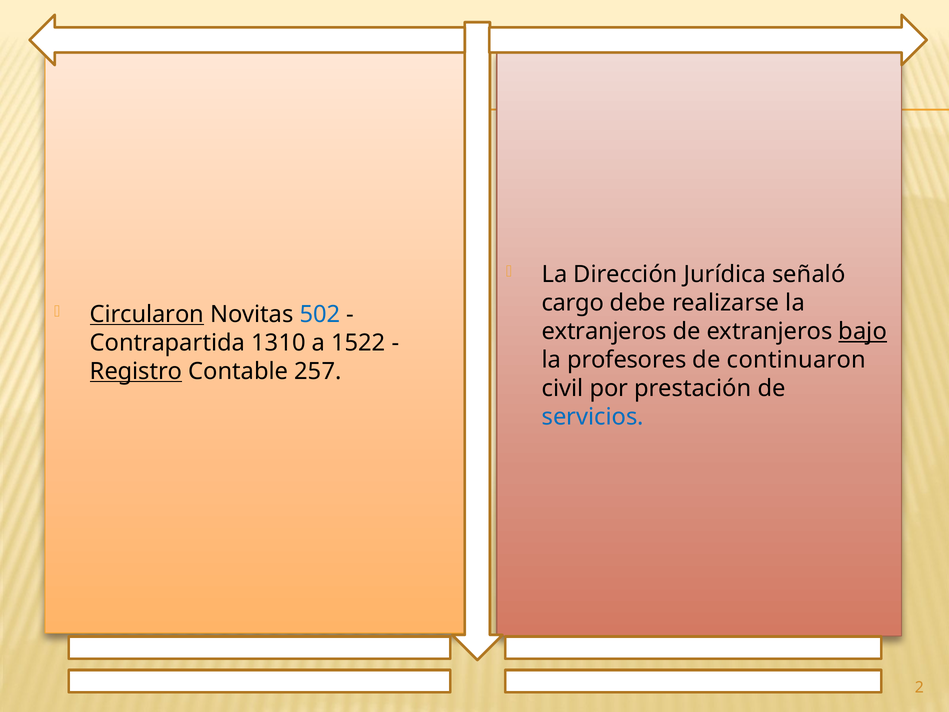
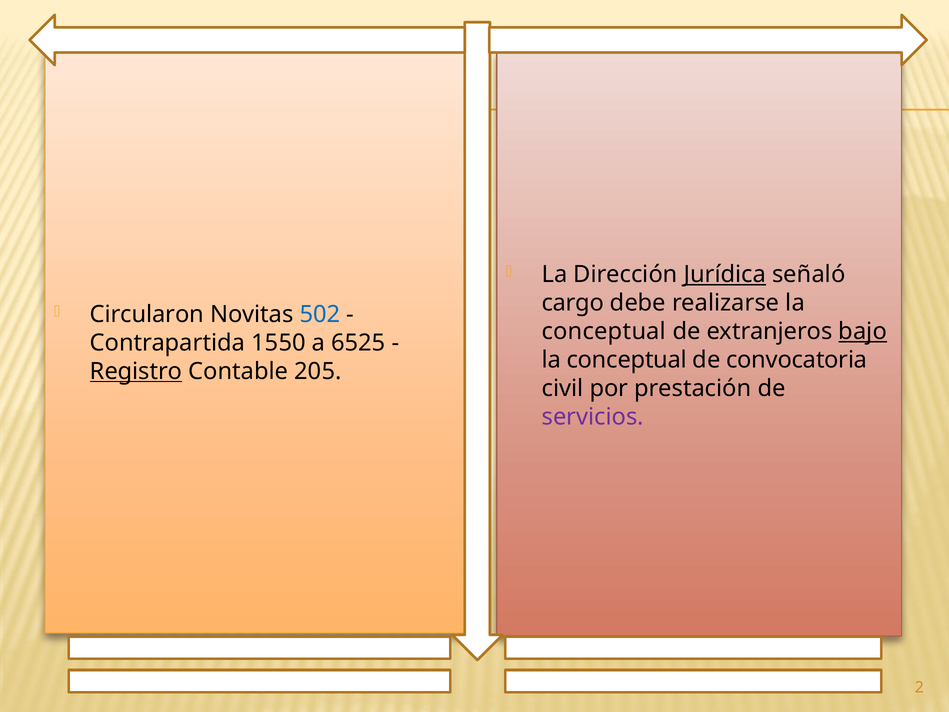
Jurídica underline: none -> present
Circularon underline: present -> none
extranjeros at (604, 331): extranjeros -> conceptual
1310: 1310 -> 1550
1522: 1522 -> 6525
profesores at (627, 360): profesores -> conceptual
continuaron: continuaron -> convocatoria
257: 257 -> 205
servicios colour: blue -> purple
